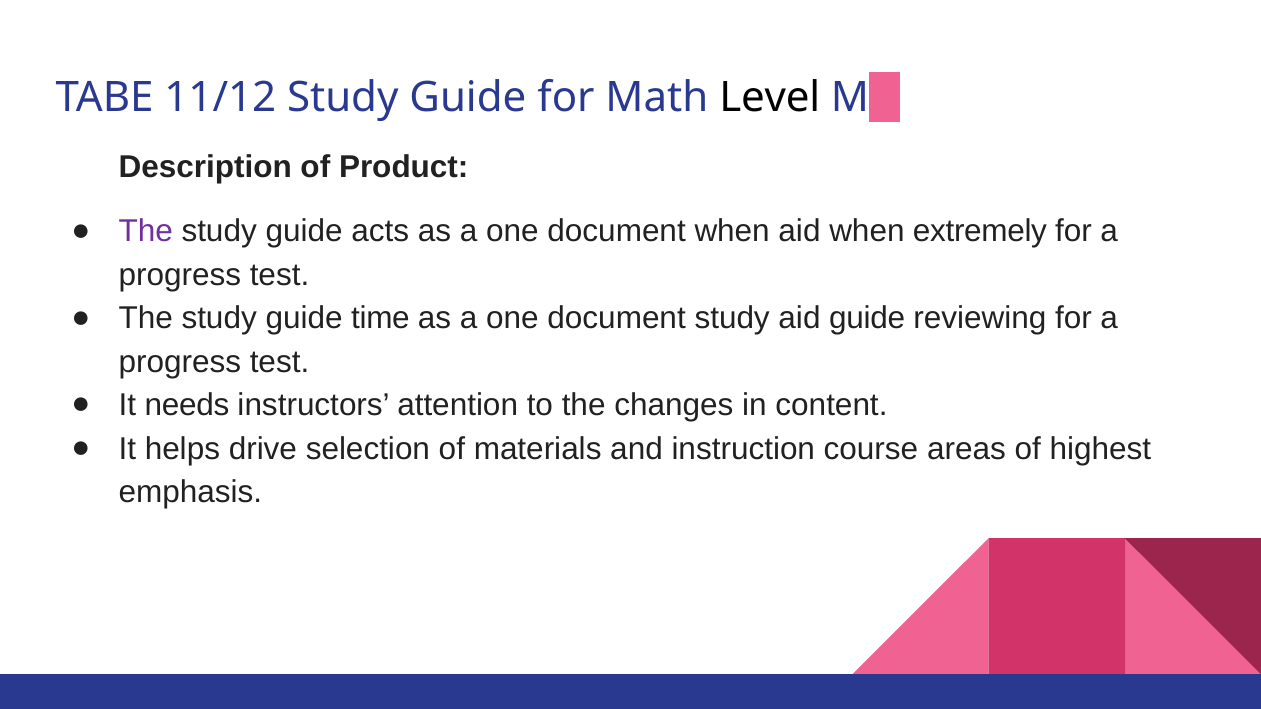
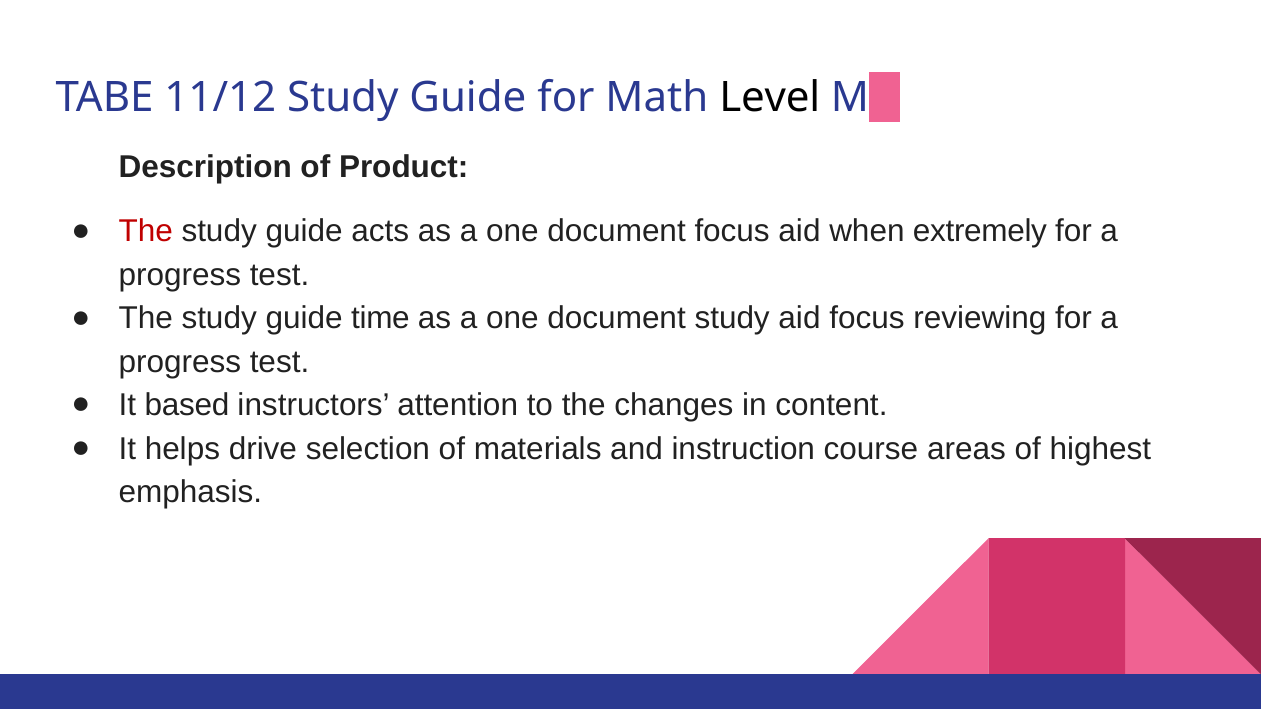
The at (146, 231) colour: purple -> red
document when: when -> focus
aid guide: guide -> focus
needs: needs -> based
